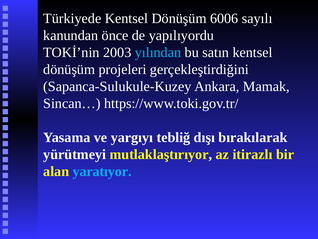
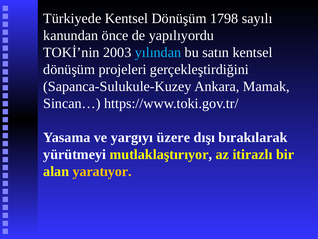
6006: 6006 -> 1798
tebliğ: tebliğ -> üzere
yaratıyor colour: light blue -> yellow
